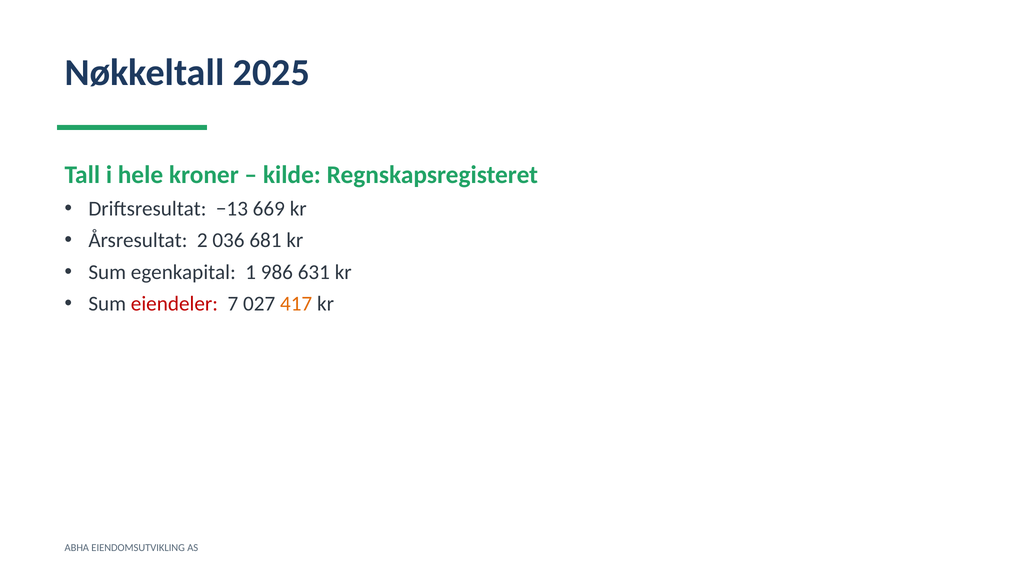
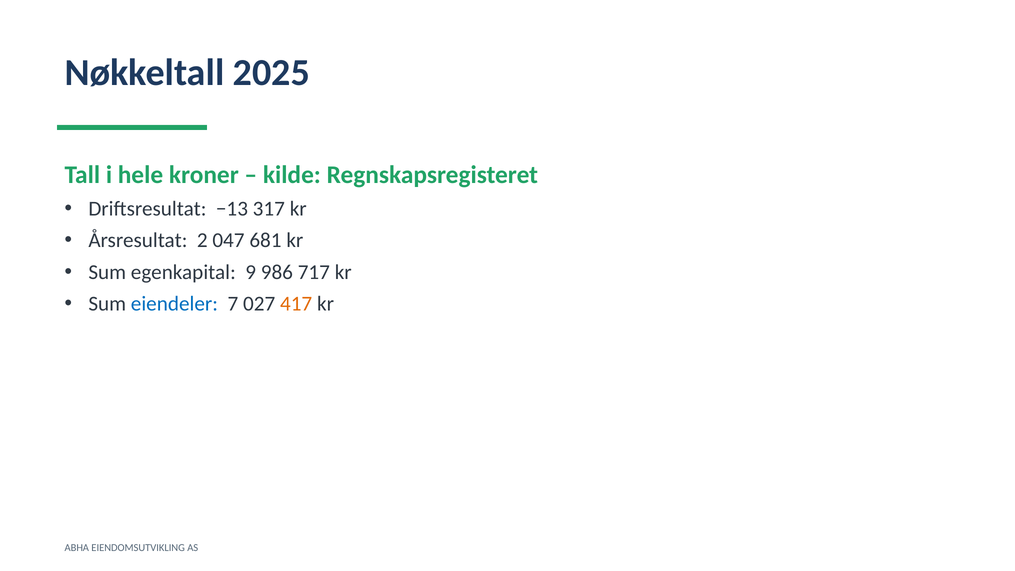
669: 669 -> 317
036: 036 -> 047
1: 1 -> 9
631: 631 -> 717
eiendeler colour: red -> blue
